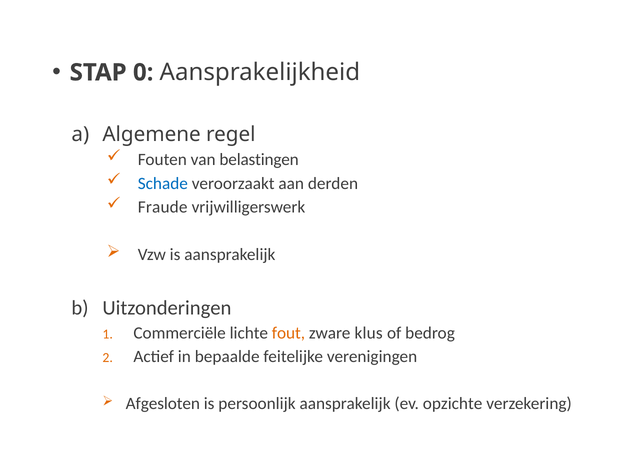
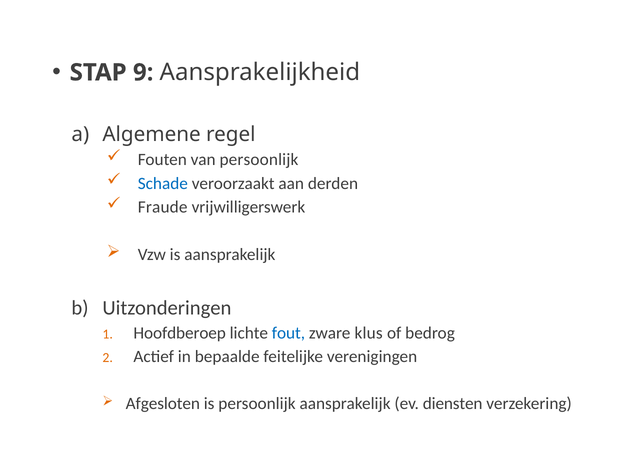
0: 0 -> 9
van belastingen: belastingen -> persoonlijk
Commerciële: Commerciële -> Hoofdberoep
fout colour: orange -> blue
opzichte: opzichte -> diensten
